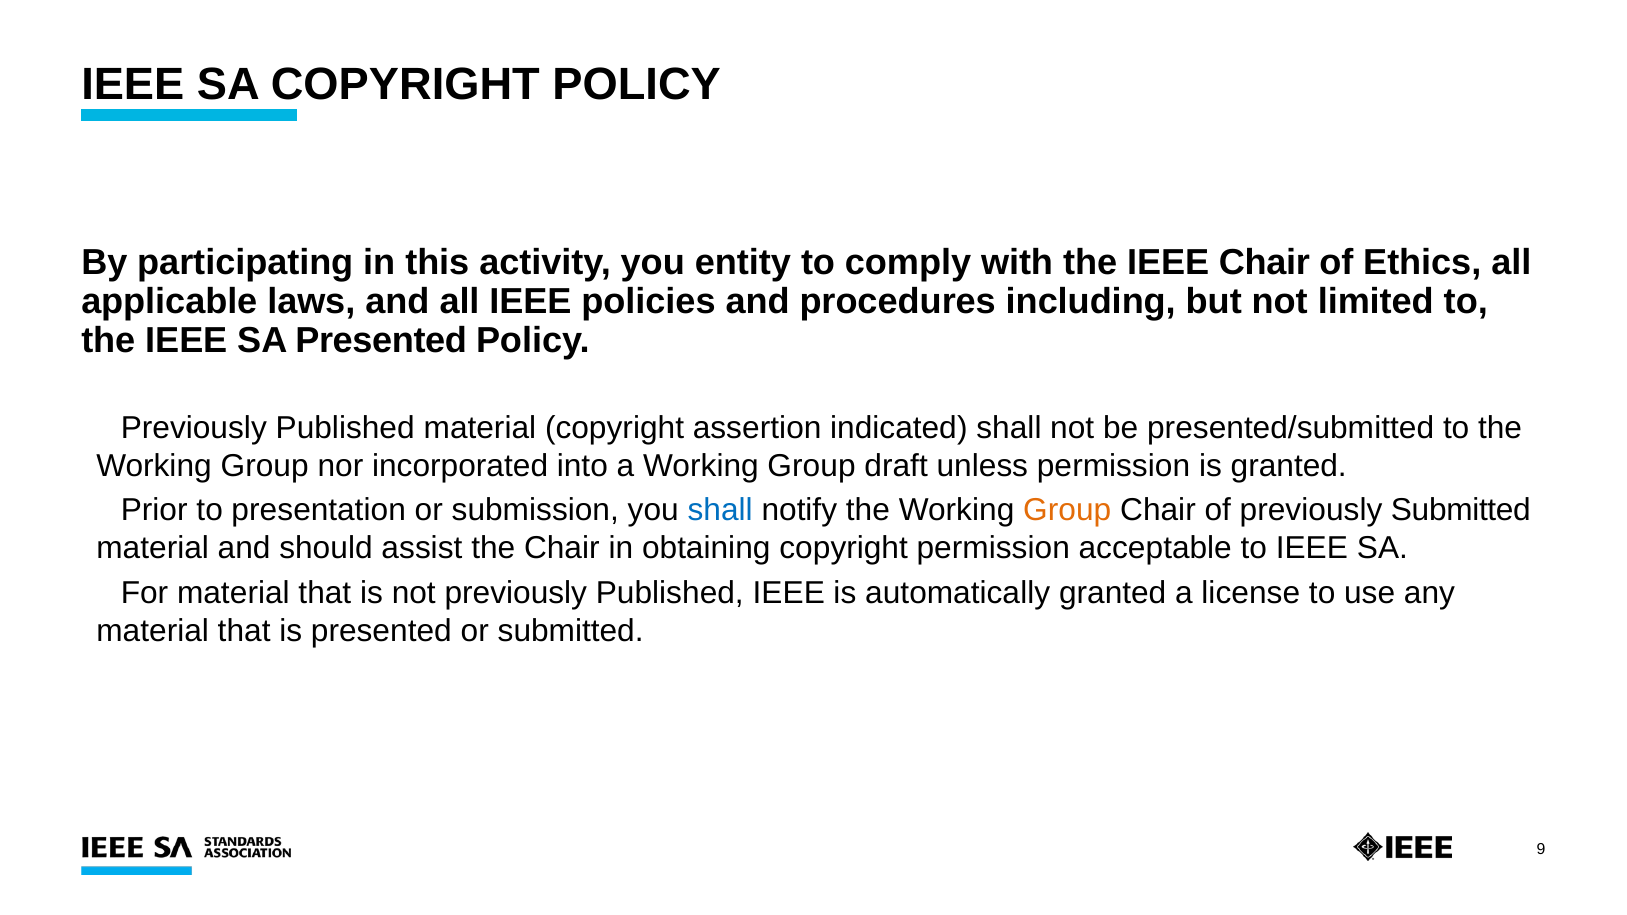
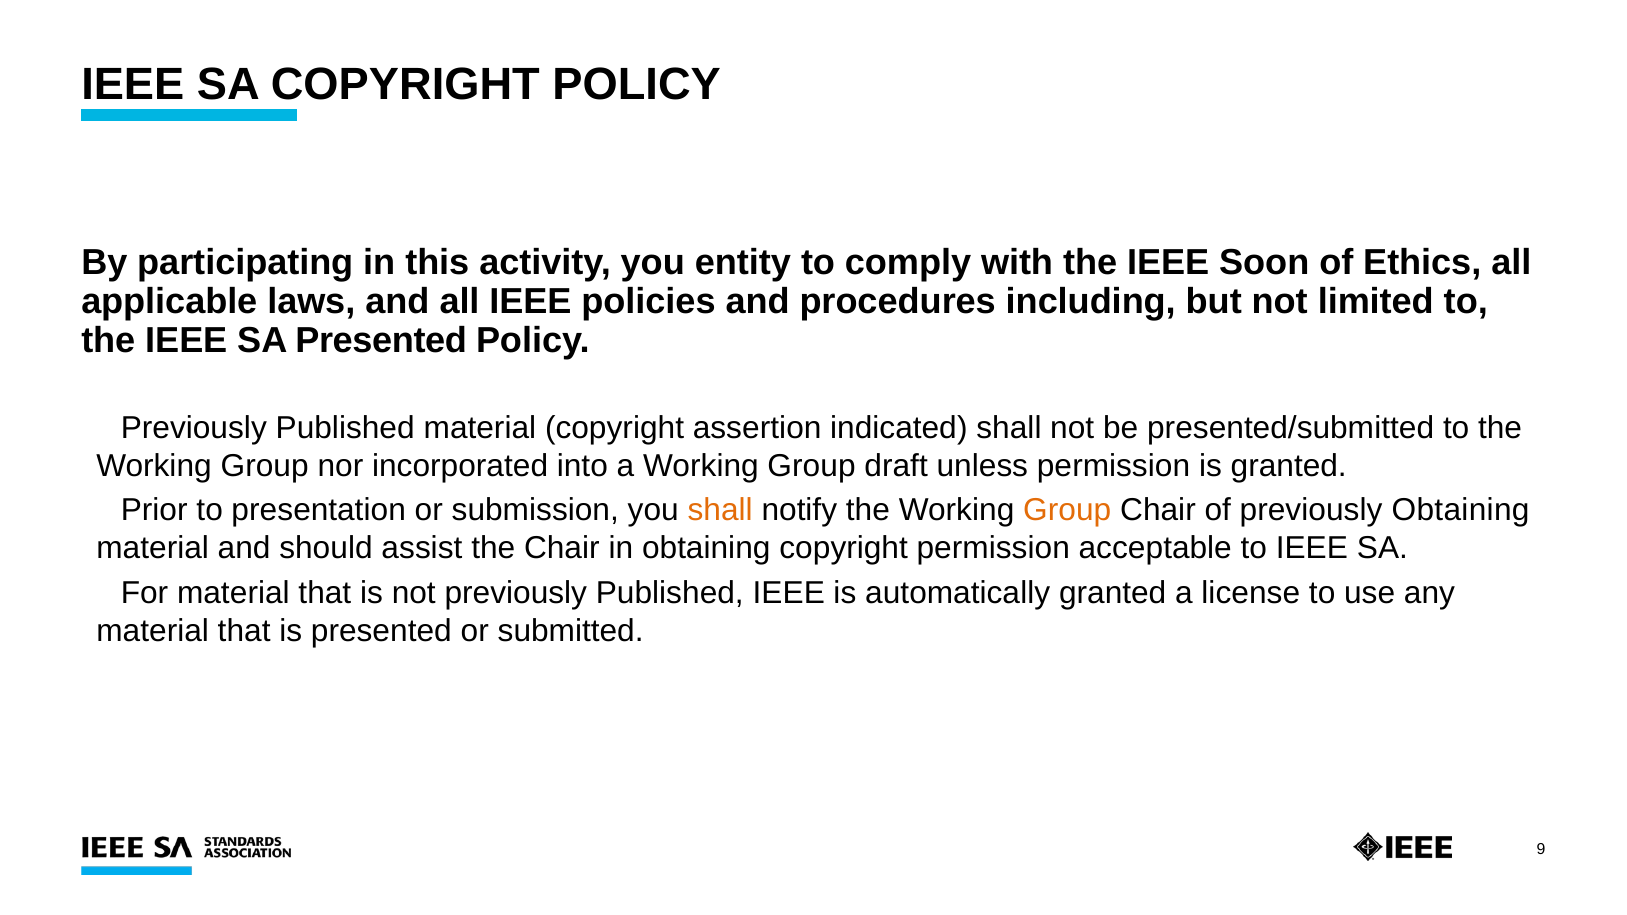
IEEE Chair: Chair -> Soon
shall at (720, 511) colour: blue -> orange
previously Submitted: Submitted -> Obtaining
